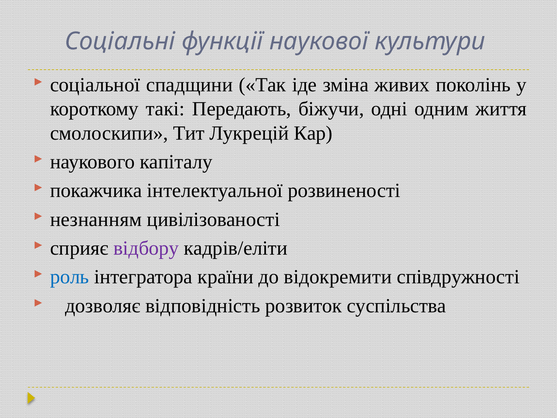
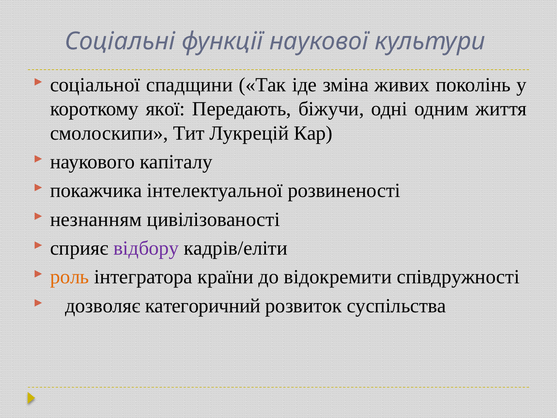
такі: такі -> якої
роль colour: blue -> orange
відповідність: відповідність -> категоричний
